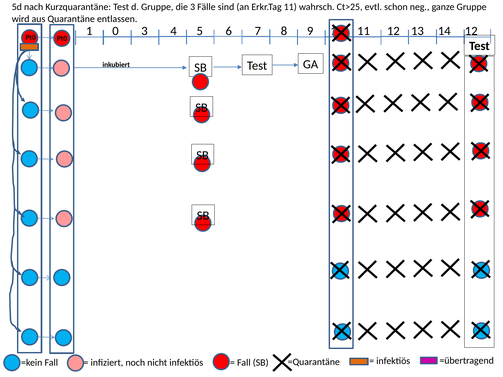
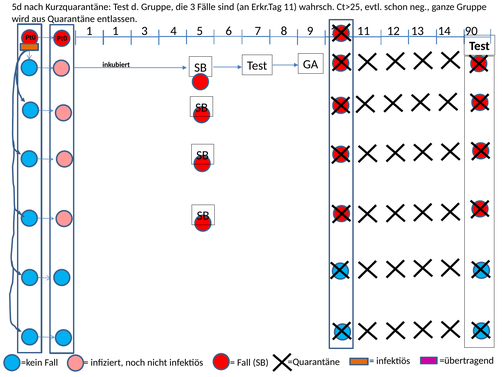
1 0: 0 -> 1
14 12: 12 -> 90
